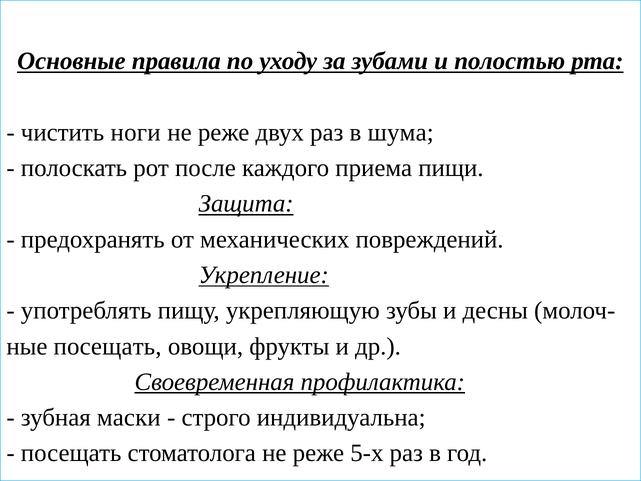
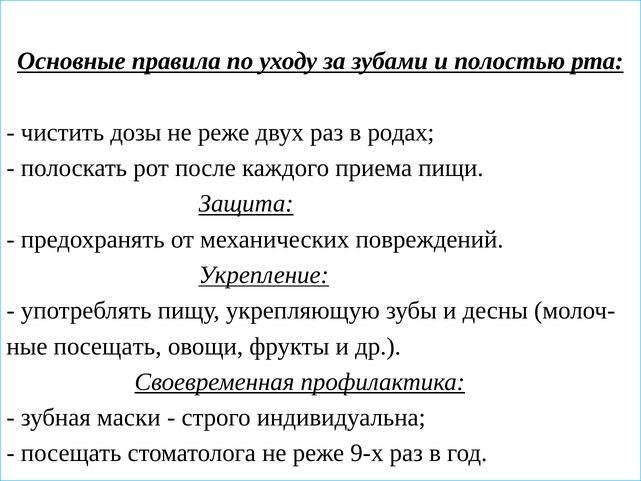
ноги: ноги -> дозы
шума: шума -> родах
5-х: 5-х -> 9-х
